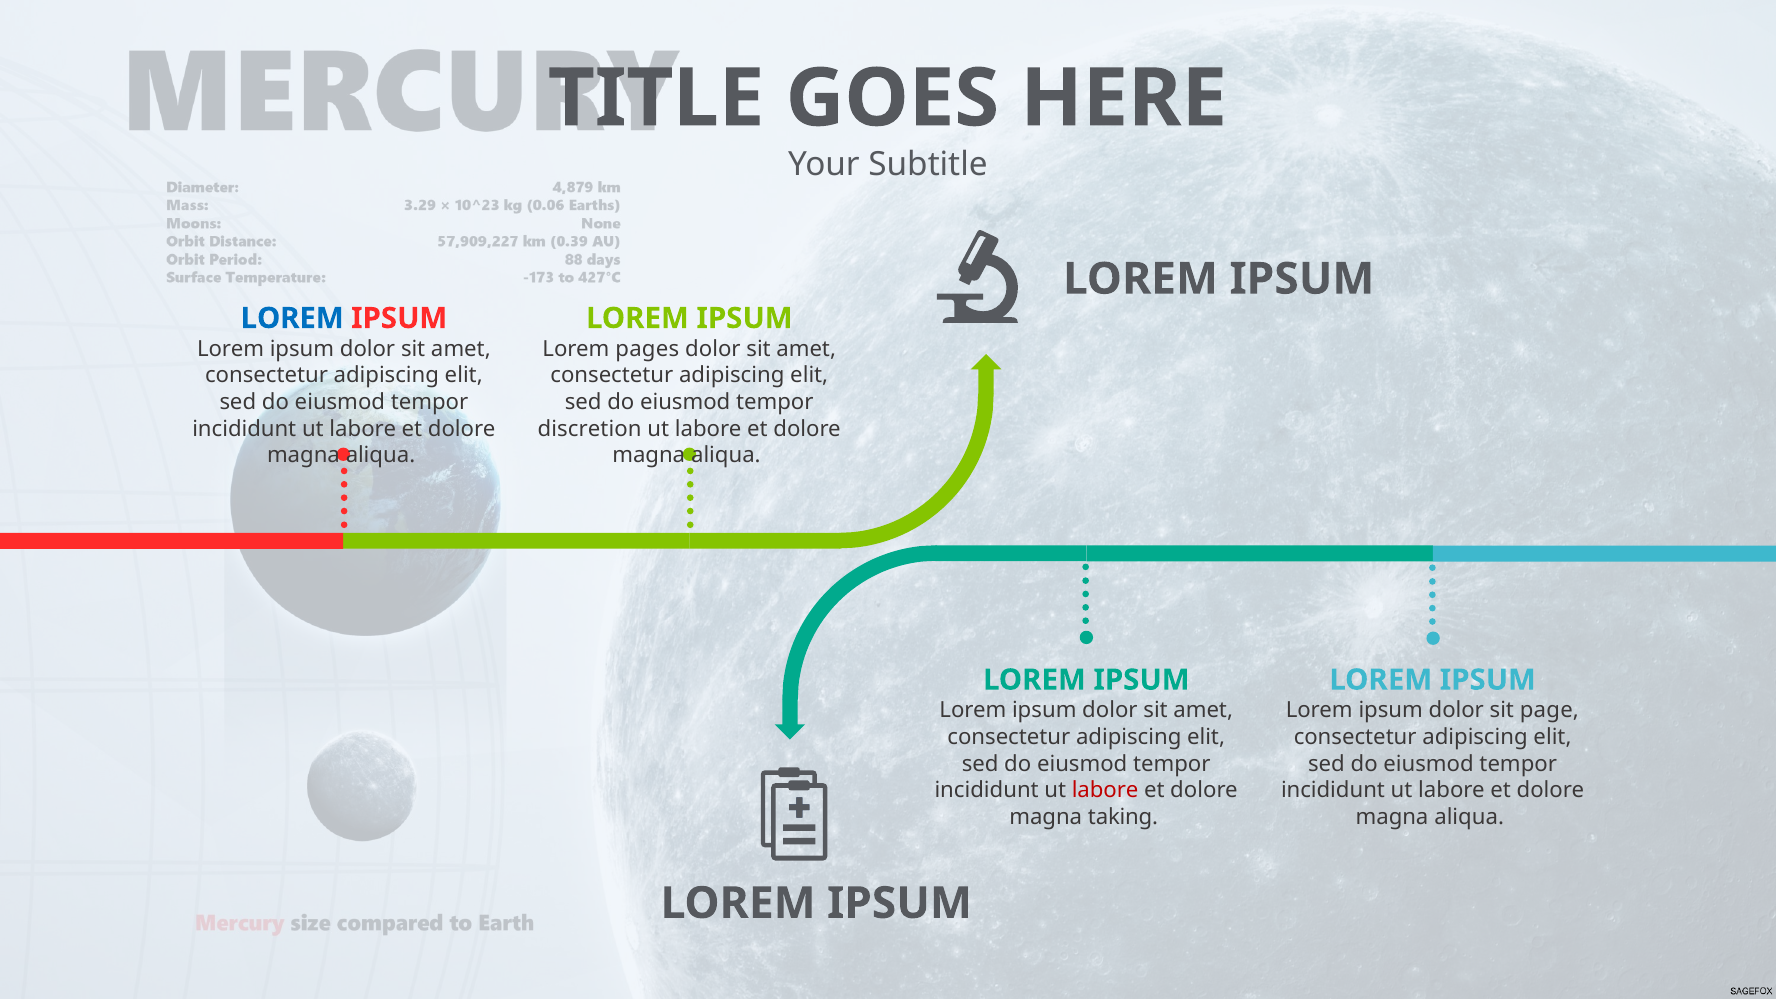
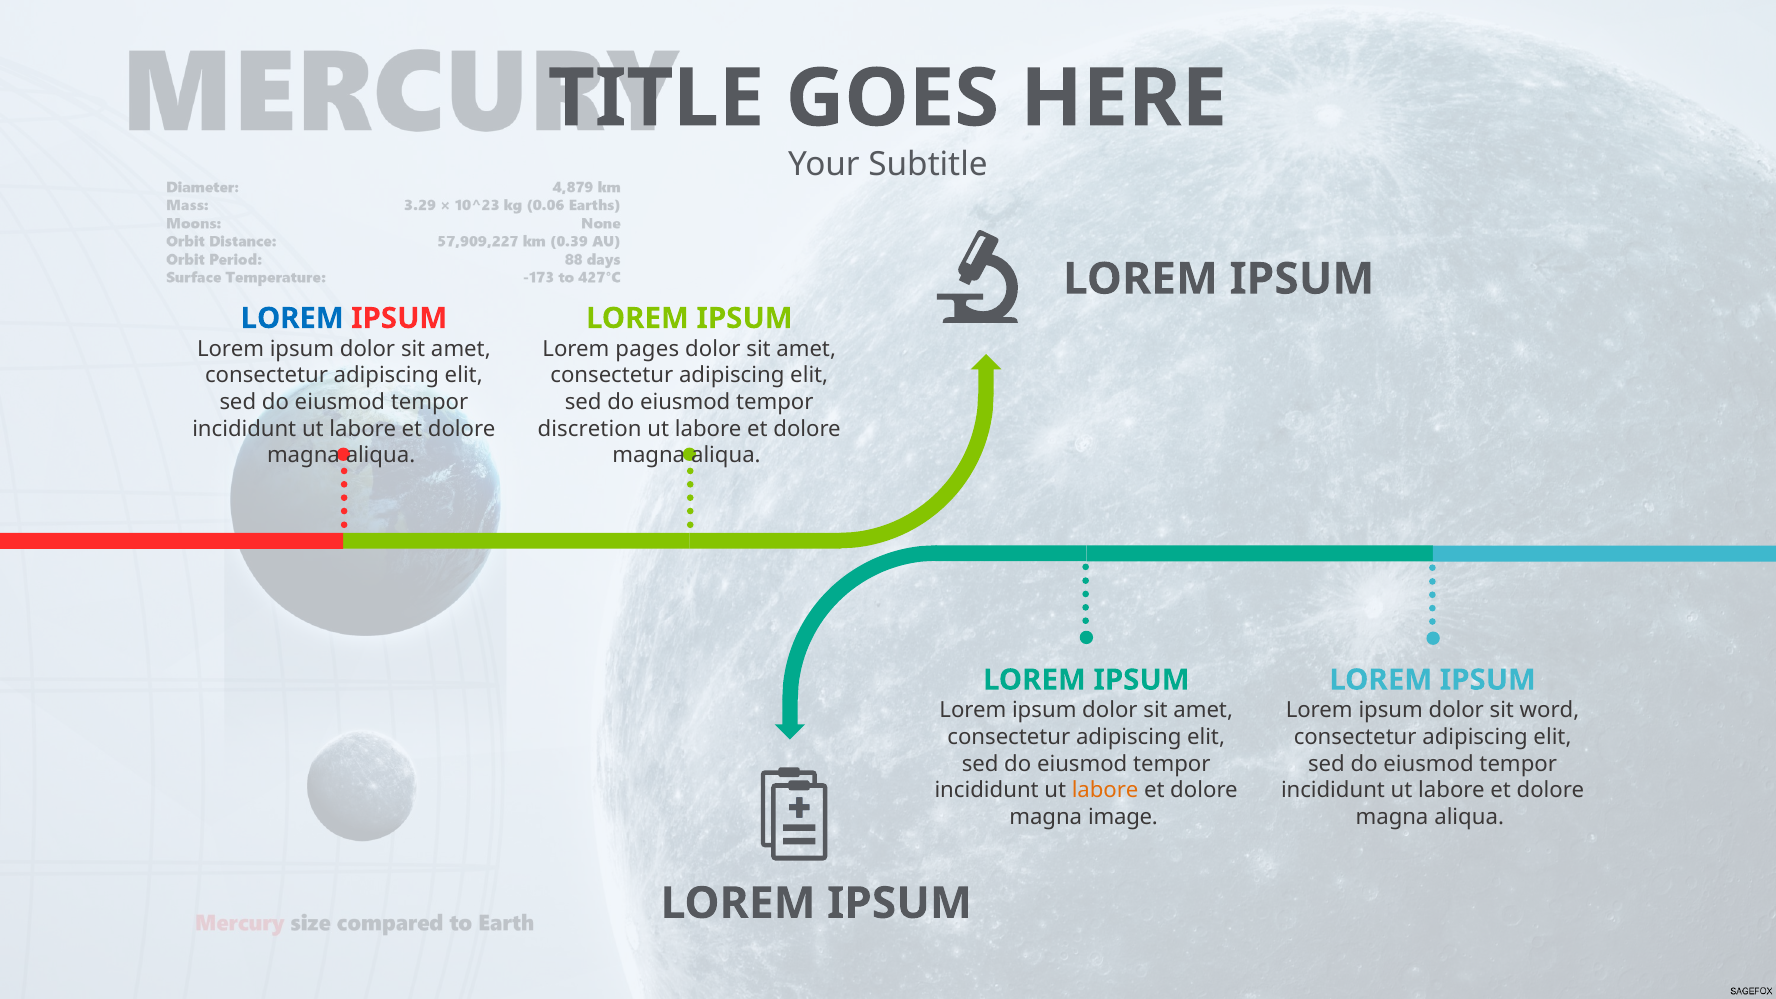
page: page -> word
labore at (1105, 790) colour: red -> orange
taking: taking -> image
